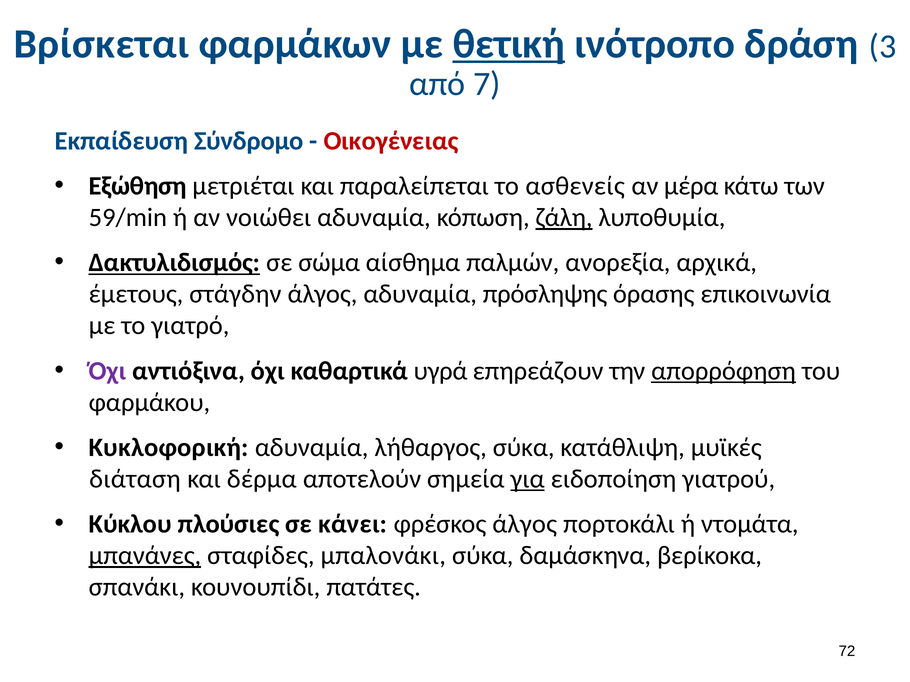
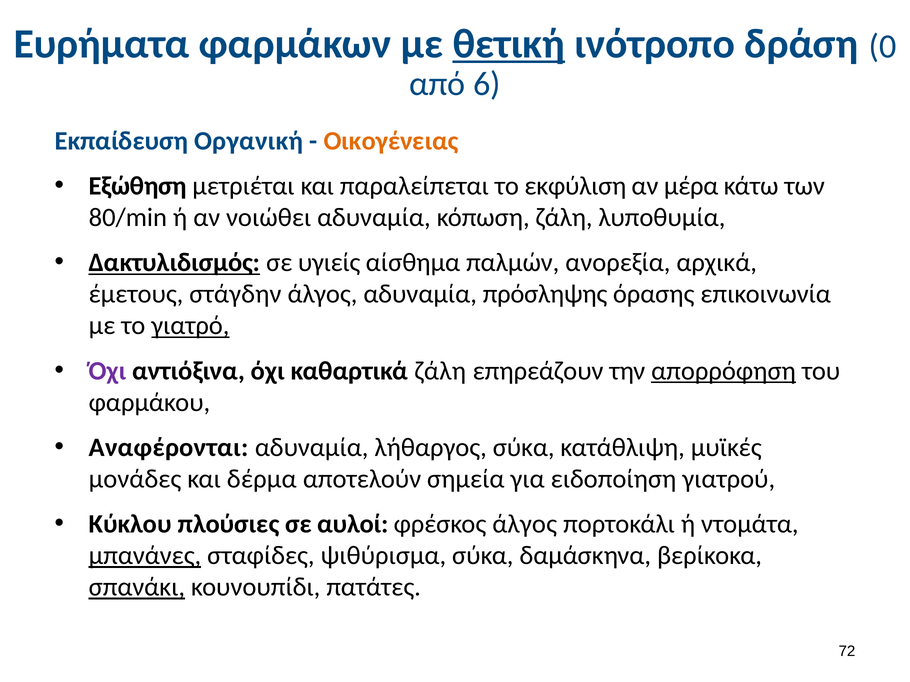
Βρίσκεται: Βρίσκεται -> Ευρήματα
3: 3 -> 0
7: 7 -> 6
Σύνδρομο: Σύνδρομο -> Οργανική
Οικογένειας colour: red -> orange
ασθενείς: ασθενείς -> εκφύλιση
59/min: 59/min -> 80/min
ζάλη at (564, 218) underline: present -> none
σώμα: σώμα -> υγιείς
γιατρό underline: none -> present
καθαρτικά υγρά: υγρά -> ζάλη
Κυκλοφορική: Κυκλοφορική -> Αναφέρονται
διάταση: διάταση -> μονάδες
για underline: present -> none
κάνει: κάνει -> αυλοί
μπαλονάκι: μπαλονάκι -> ψιθύρισμα
σπανάκι underline: none -> present
